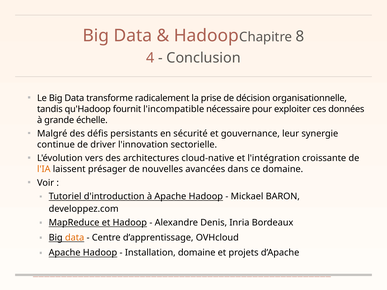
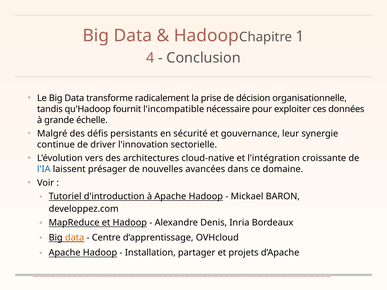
8: 8 -> 1
l'IA colour: orange -> blue
Installation domaine: domaine -> partager
